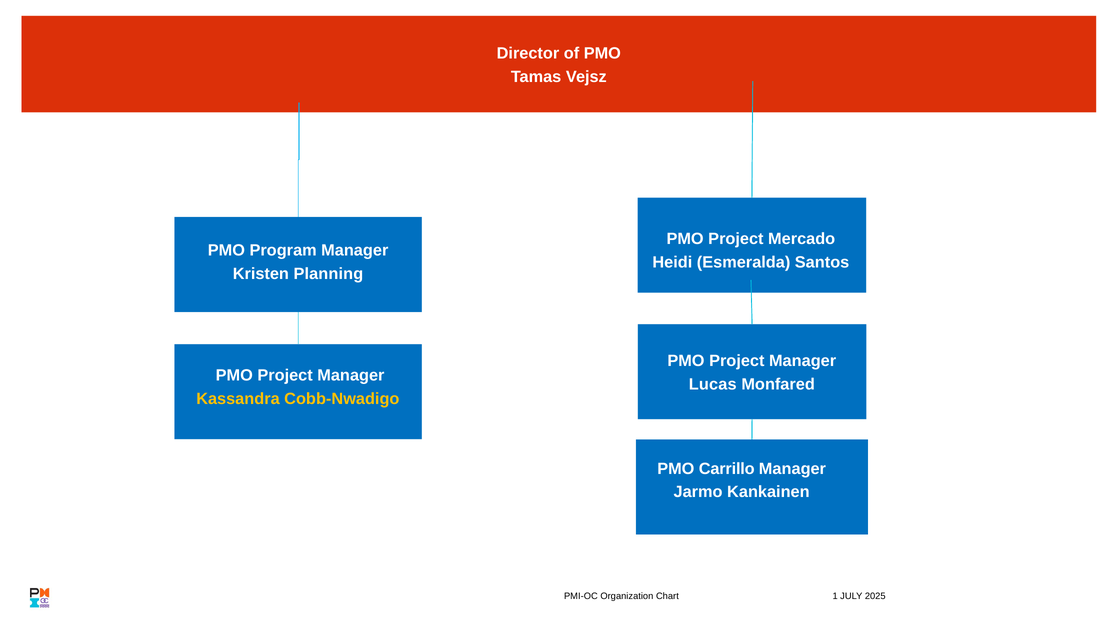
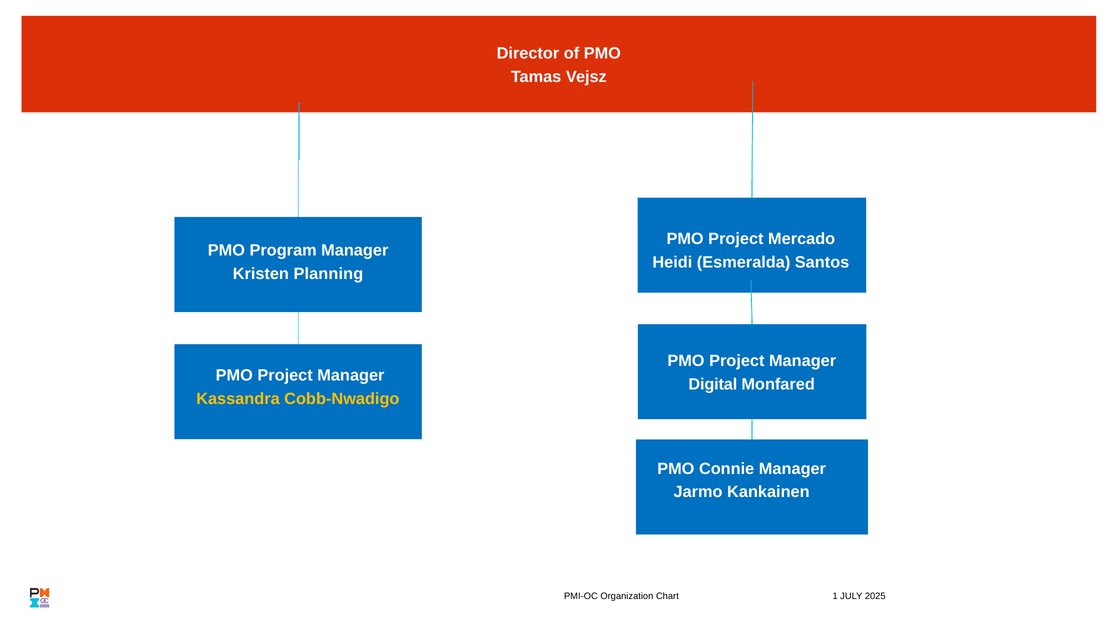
Lucas: Lucas -> Digital
Carrillo: Carrillo -> Connie
